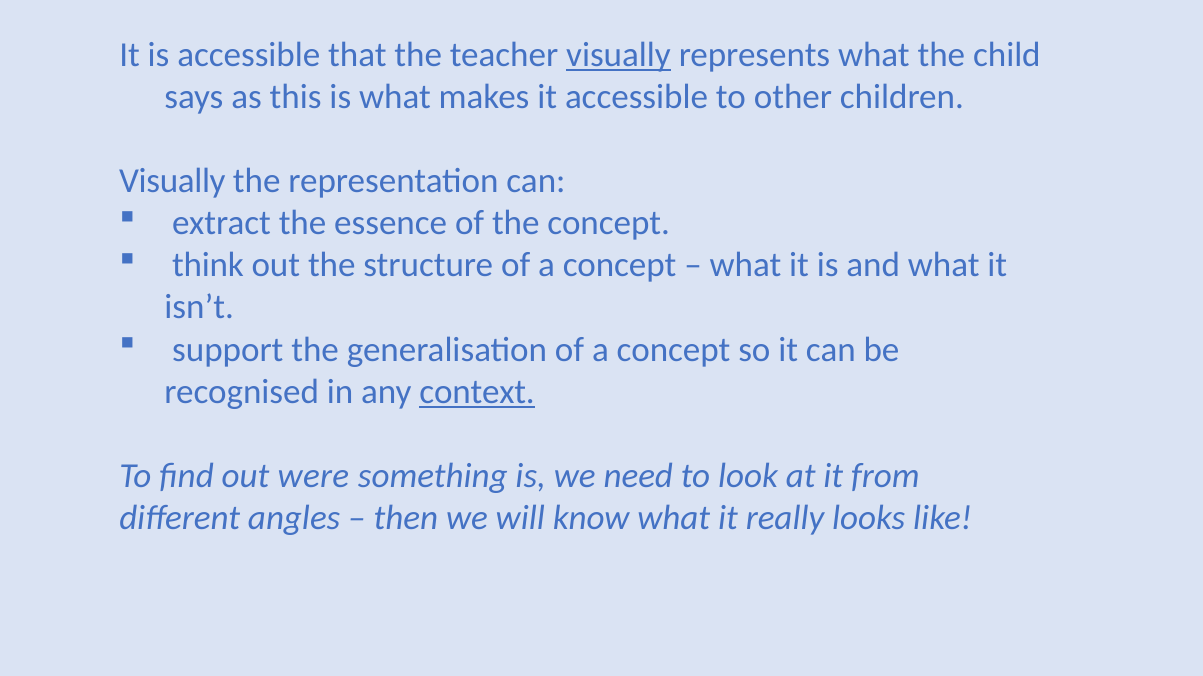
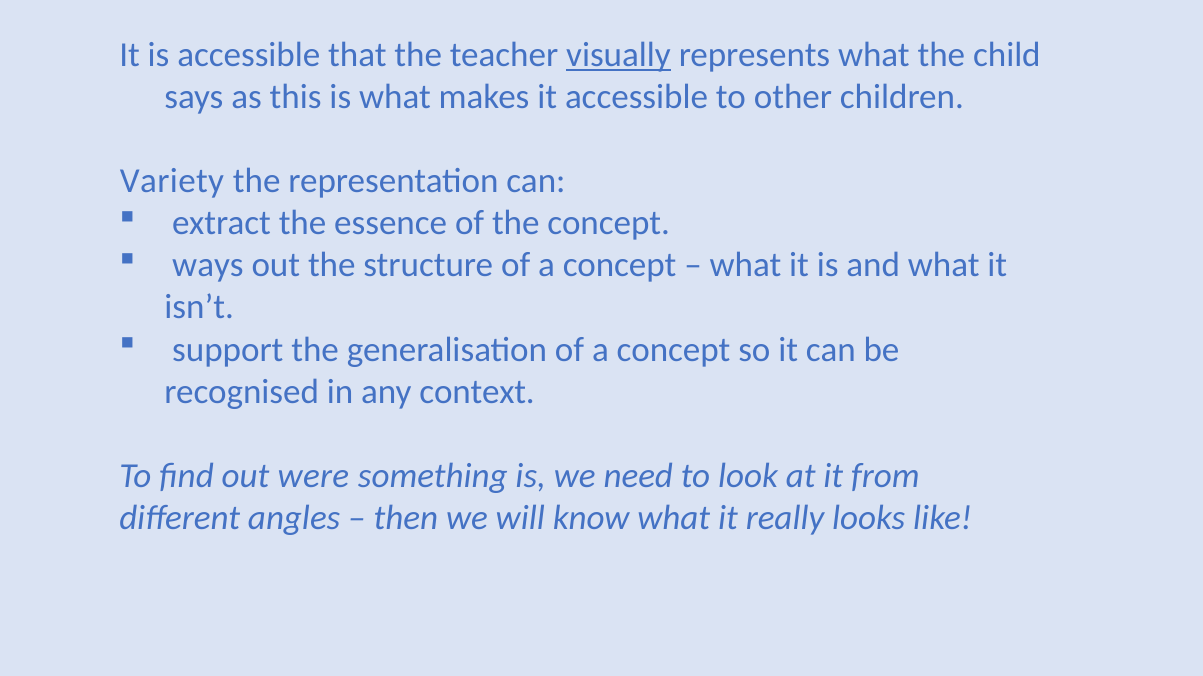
Visually at (172, 181): Visually -> Variety
think: think -> ways
context underline: present -> none
